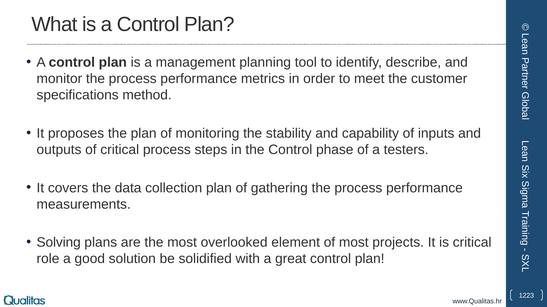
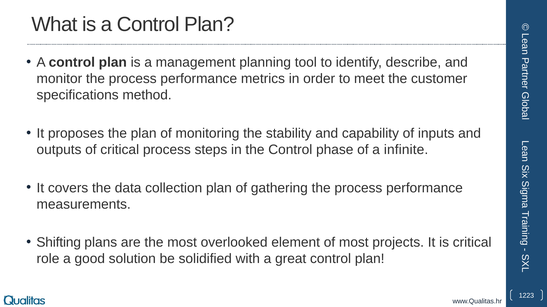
testers: testers -> infinite
Solving: Solving -> Shifting
